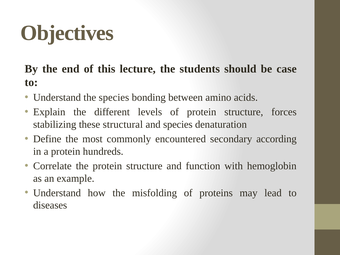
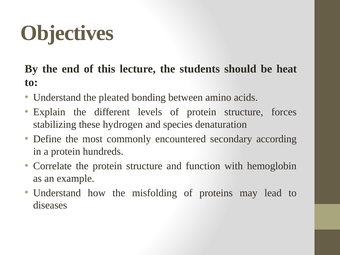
case: case -> heat
the species: species -> pleated
structural: structural -> hydrogen
